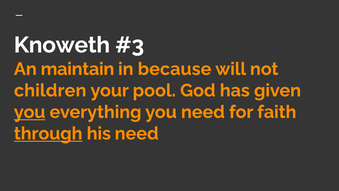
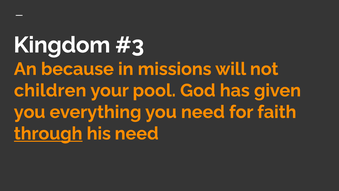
Knoweth: Knoweth -> Kingdom
maintain: maintain -> because
because: because -> missions
you at (30, 112) underline: present -> none
